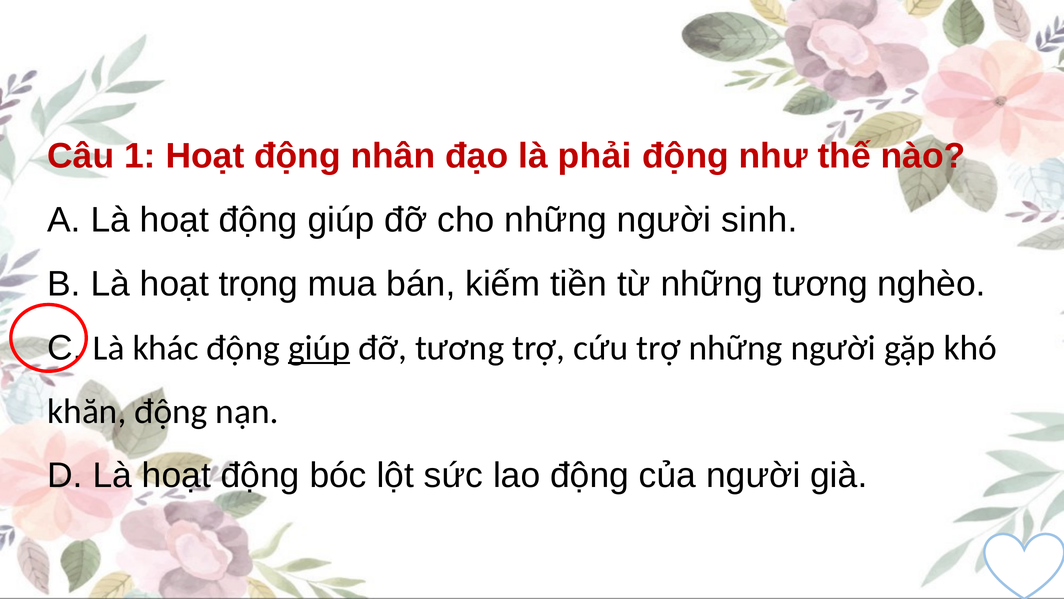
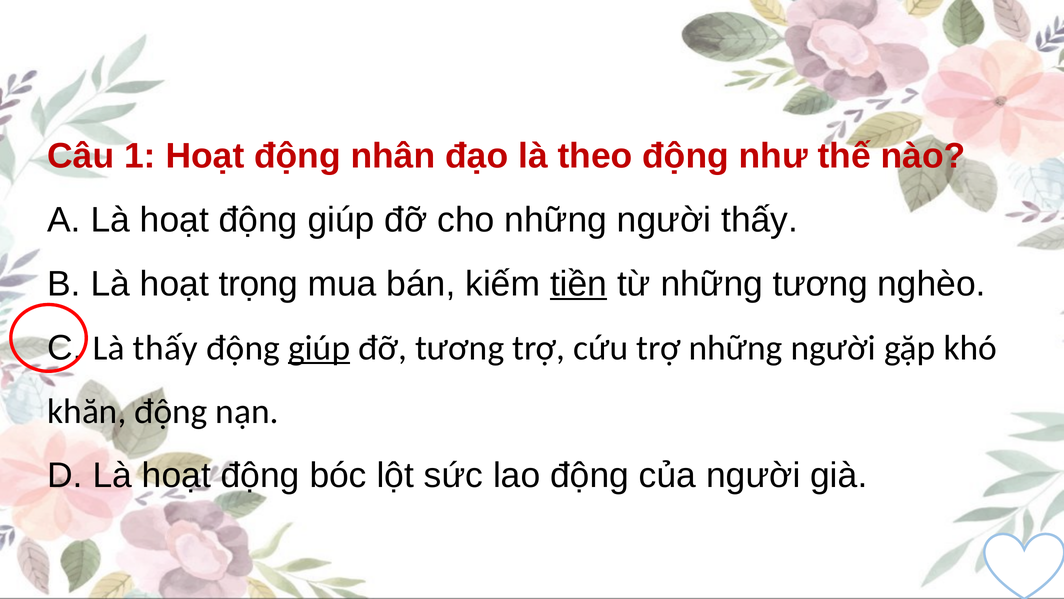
phải: phải -> theo
người sinh: sinh -> thấy
tiền underline: none -> present
Là khác: khác -> thấy
